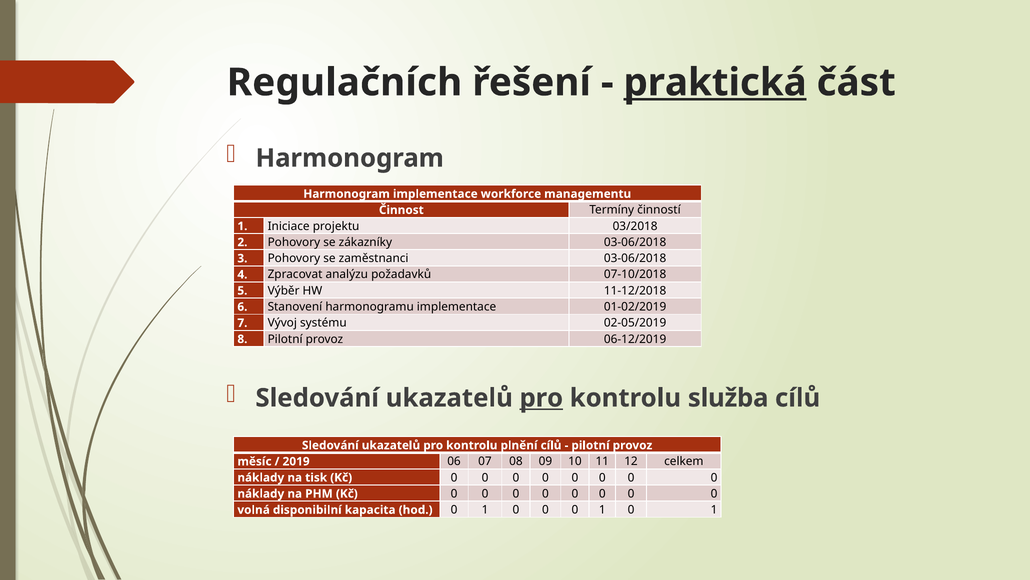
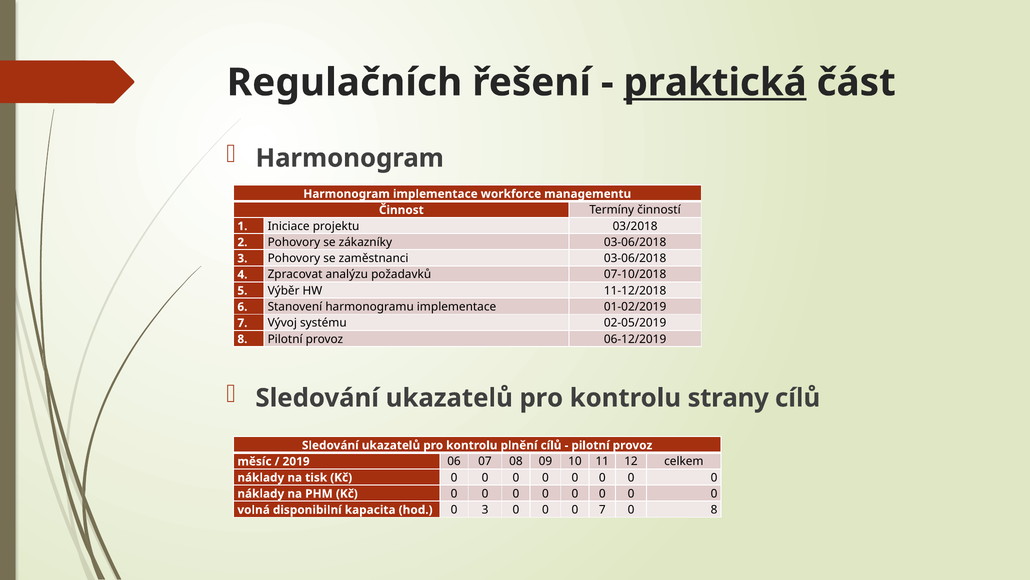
pro at (541, 398) underline: present -> none
služba: služba -> strany
hod 0 1: 1 -> 3
0 0 1: 1 -> 7
1 at (714, 509): 1 -> 8
